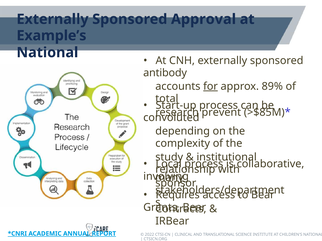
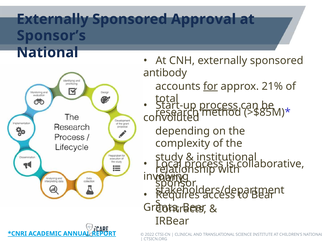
Example’s: Example’s -> Sponsor’s
89%: 89% -> 21%
process at (219, 106) underline: none -> present
prevent: prevent -> method
